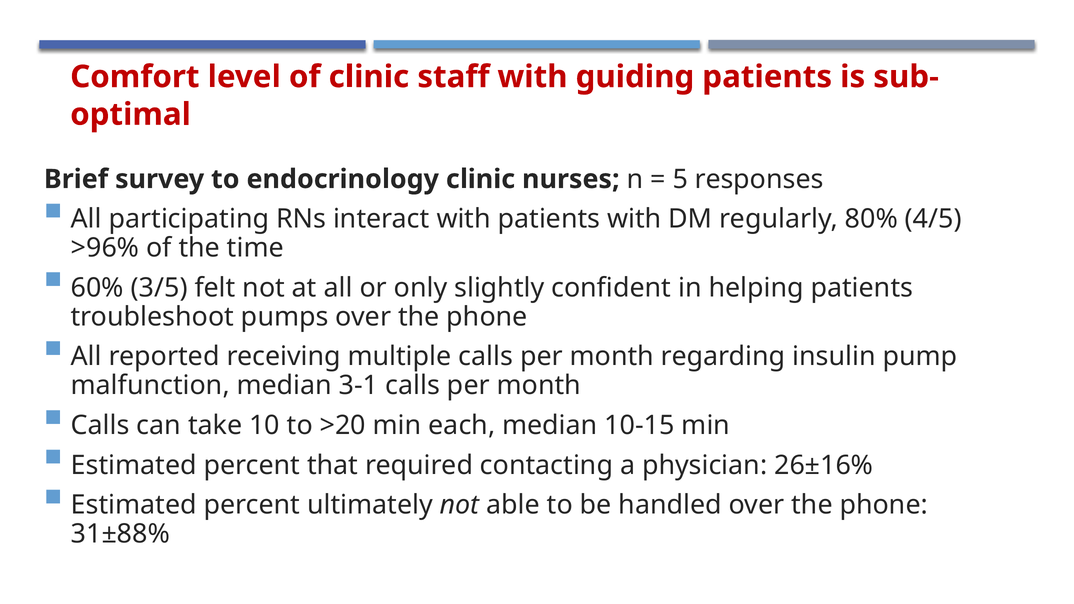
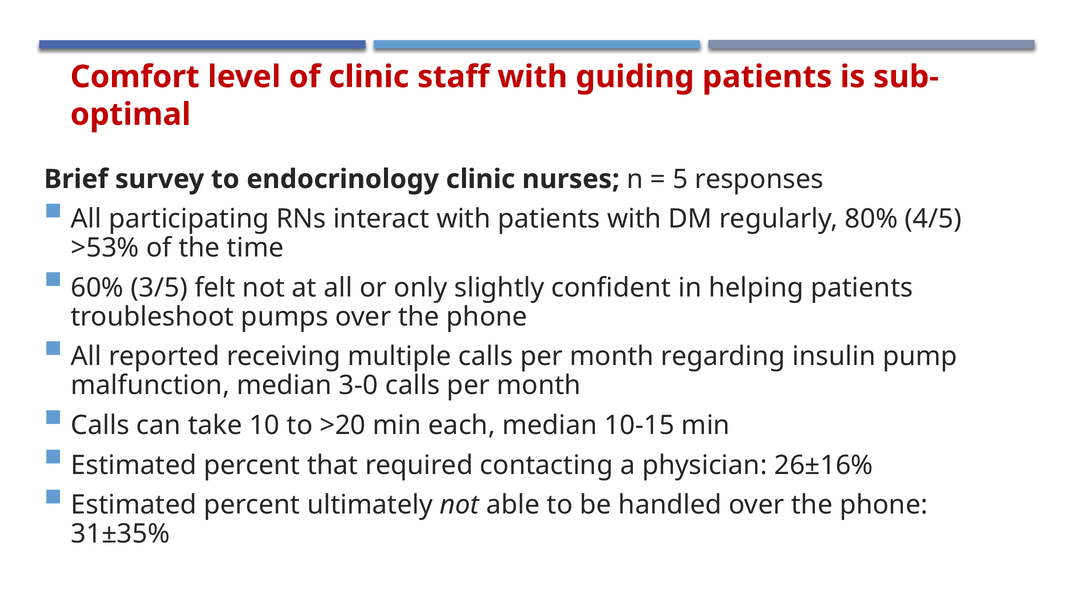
>96%: >96% -> >53%
3-1: 3-1 -> 3-0
31±88%: 31±88% -> 31±35%
